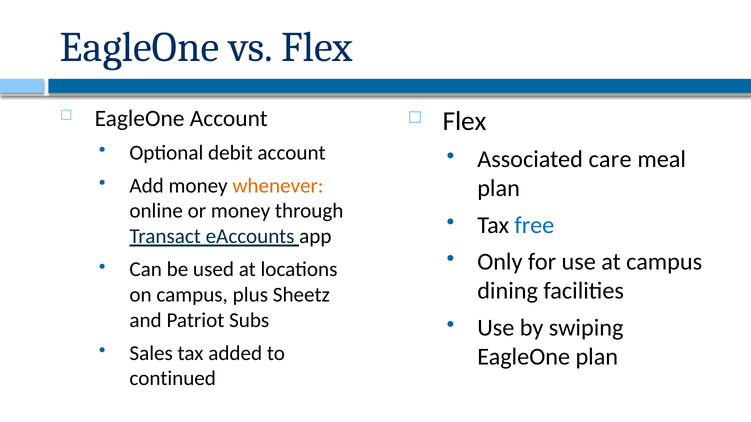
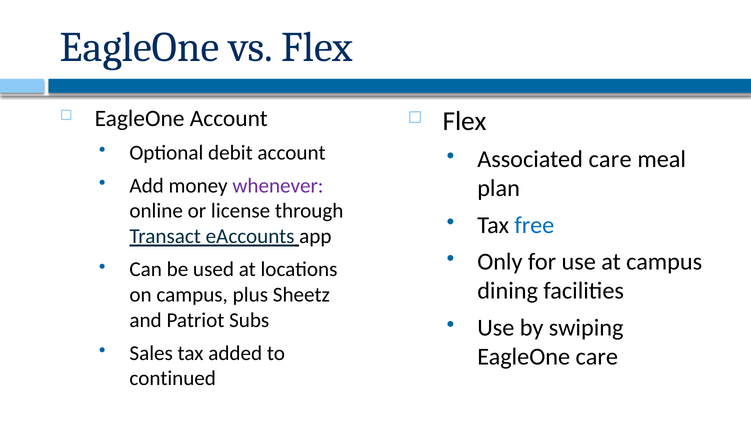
whenever colour: orange -> purple
or money: money -> license
EagleOne plan: plan -> care
